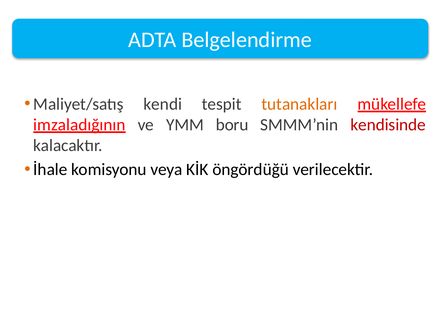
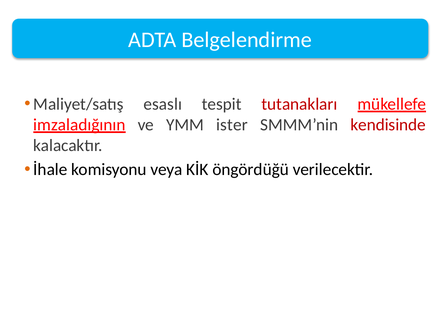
kendi: kendi -> esaslı
tutanakları colour: orange -> red
boru: boru -> ister
